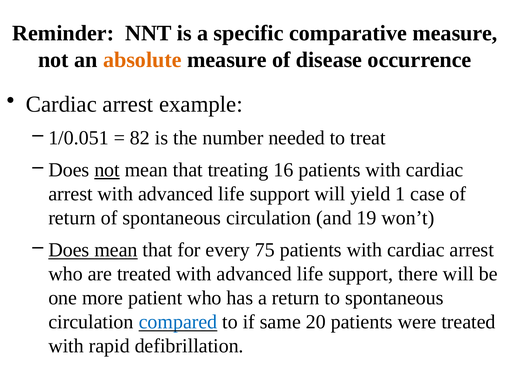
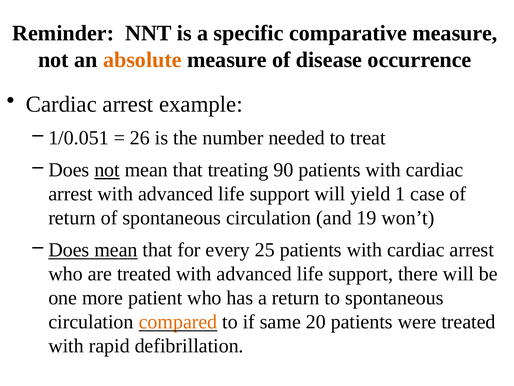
82: 82 -> 26
16: 16 -> 90
75: 75 -> 25
compared colour: blue -> orange
